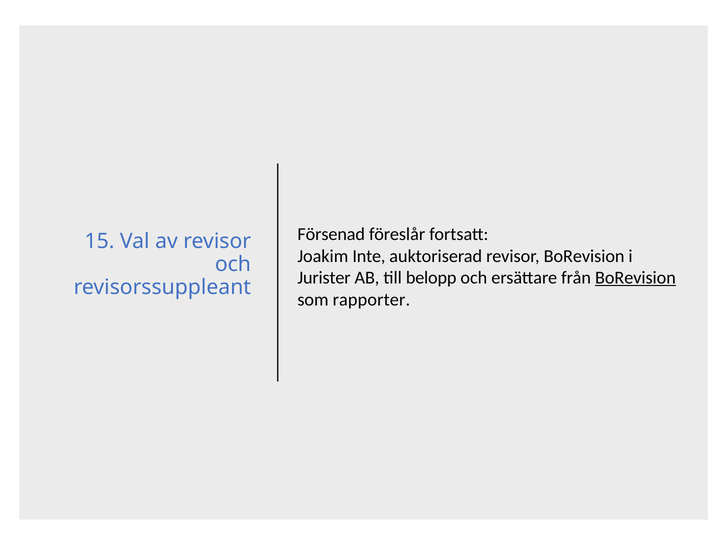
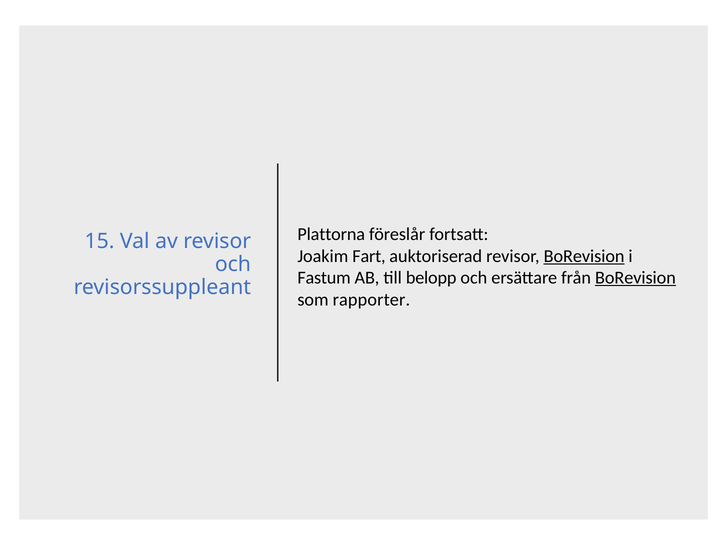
Försenad: Försenad -> Plattorna
Inte: Inte -> Fart
BoRevision at (584, 256) underline: none -> present
Jurister: Jurister -> Fastum
